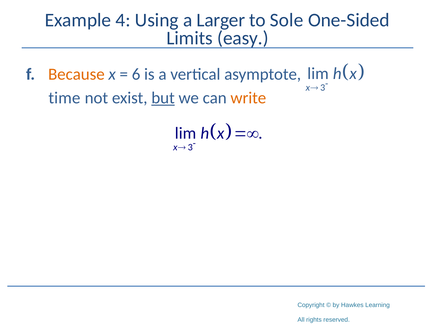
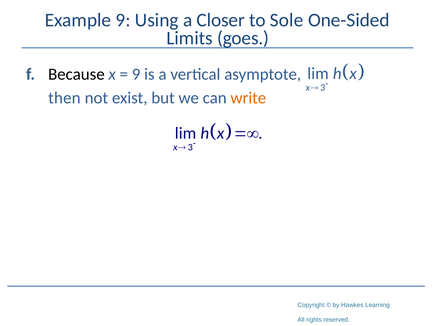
Example 4: 4 -> 9
Larger: Larger -> Closer
easy: easy -> goes
Because colour: orange -> black
6 at (136, 74): 6 -> 9
time: time -> then
but underline: present -> none
